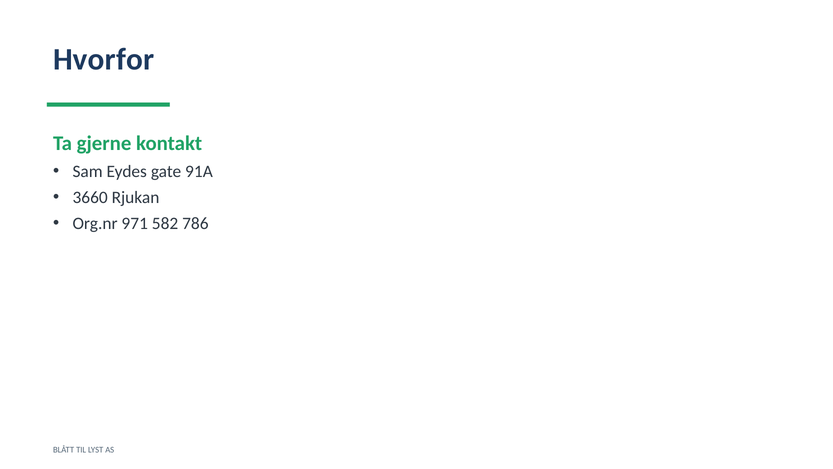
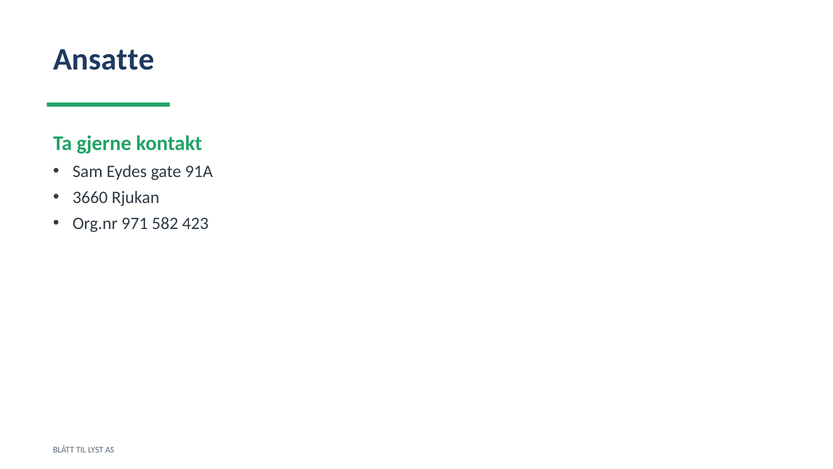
Hvorfor: Hvorfor -> Ansatte
786: 786 -> 423
